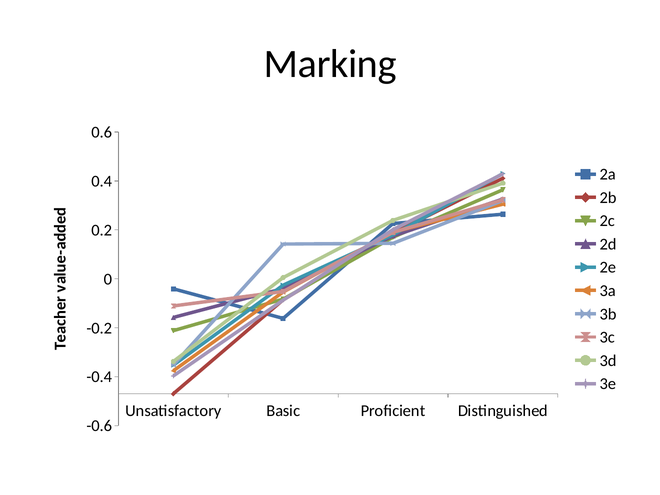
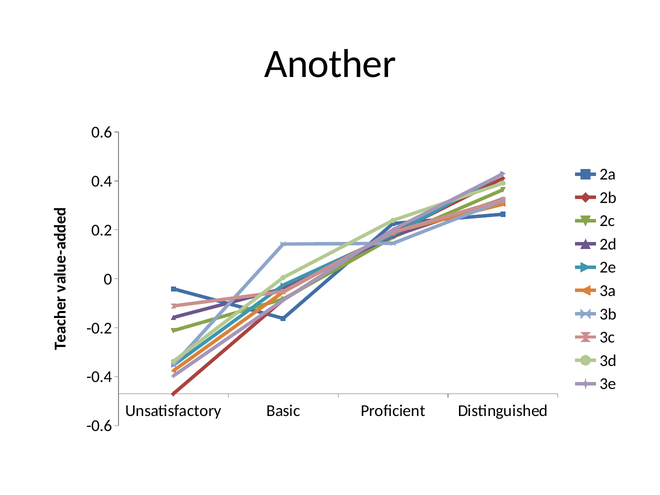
Marking: Marking -> Another
